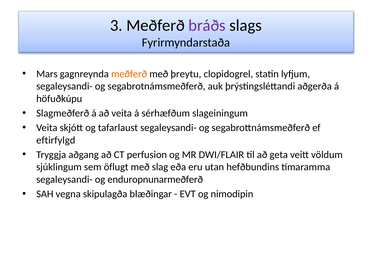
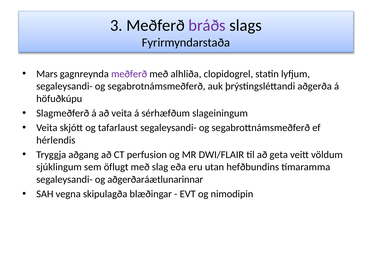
meðferð at (129, 74) colour: orange -> purple
þreytu: þreytu -> alhliða
eftirfylgd: eftirfylgd -> hérlendis
enduropnunarmeðferð: enduropnunarmeðferð -> aðgerðaráætlunarinnar
